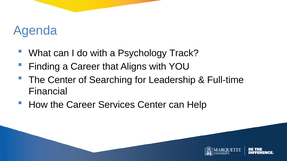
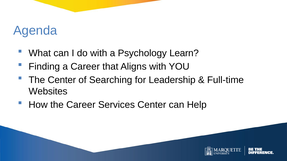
Track: Track -> Learn
Financial: Financial -> Websites
